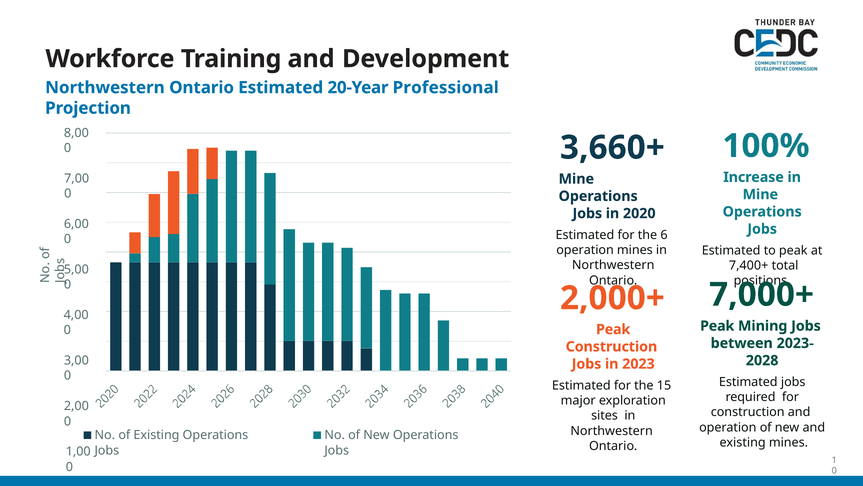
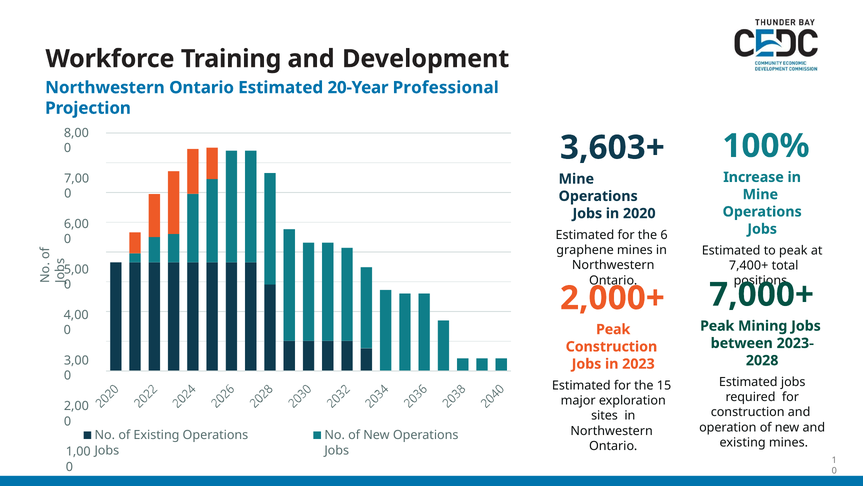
3,660+: 3,660+ -> 3,603+
operation at (585, 250): operation -> graphene
